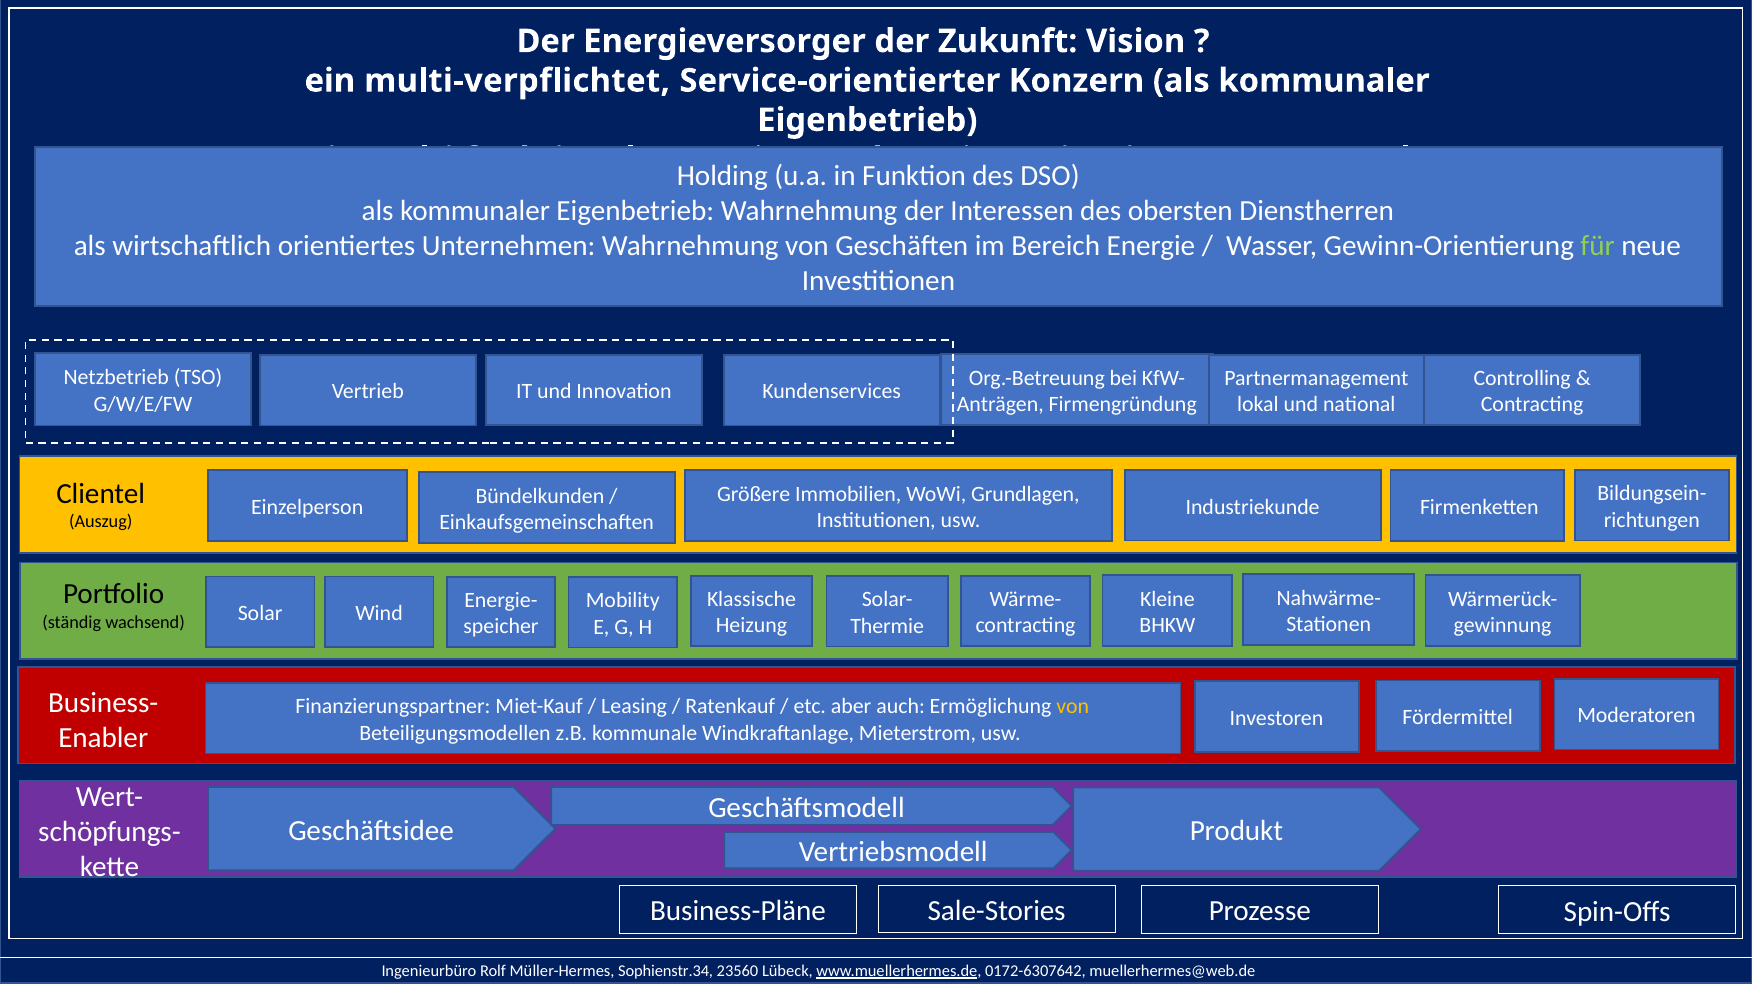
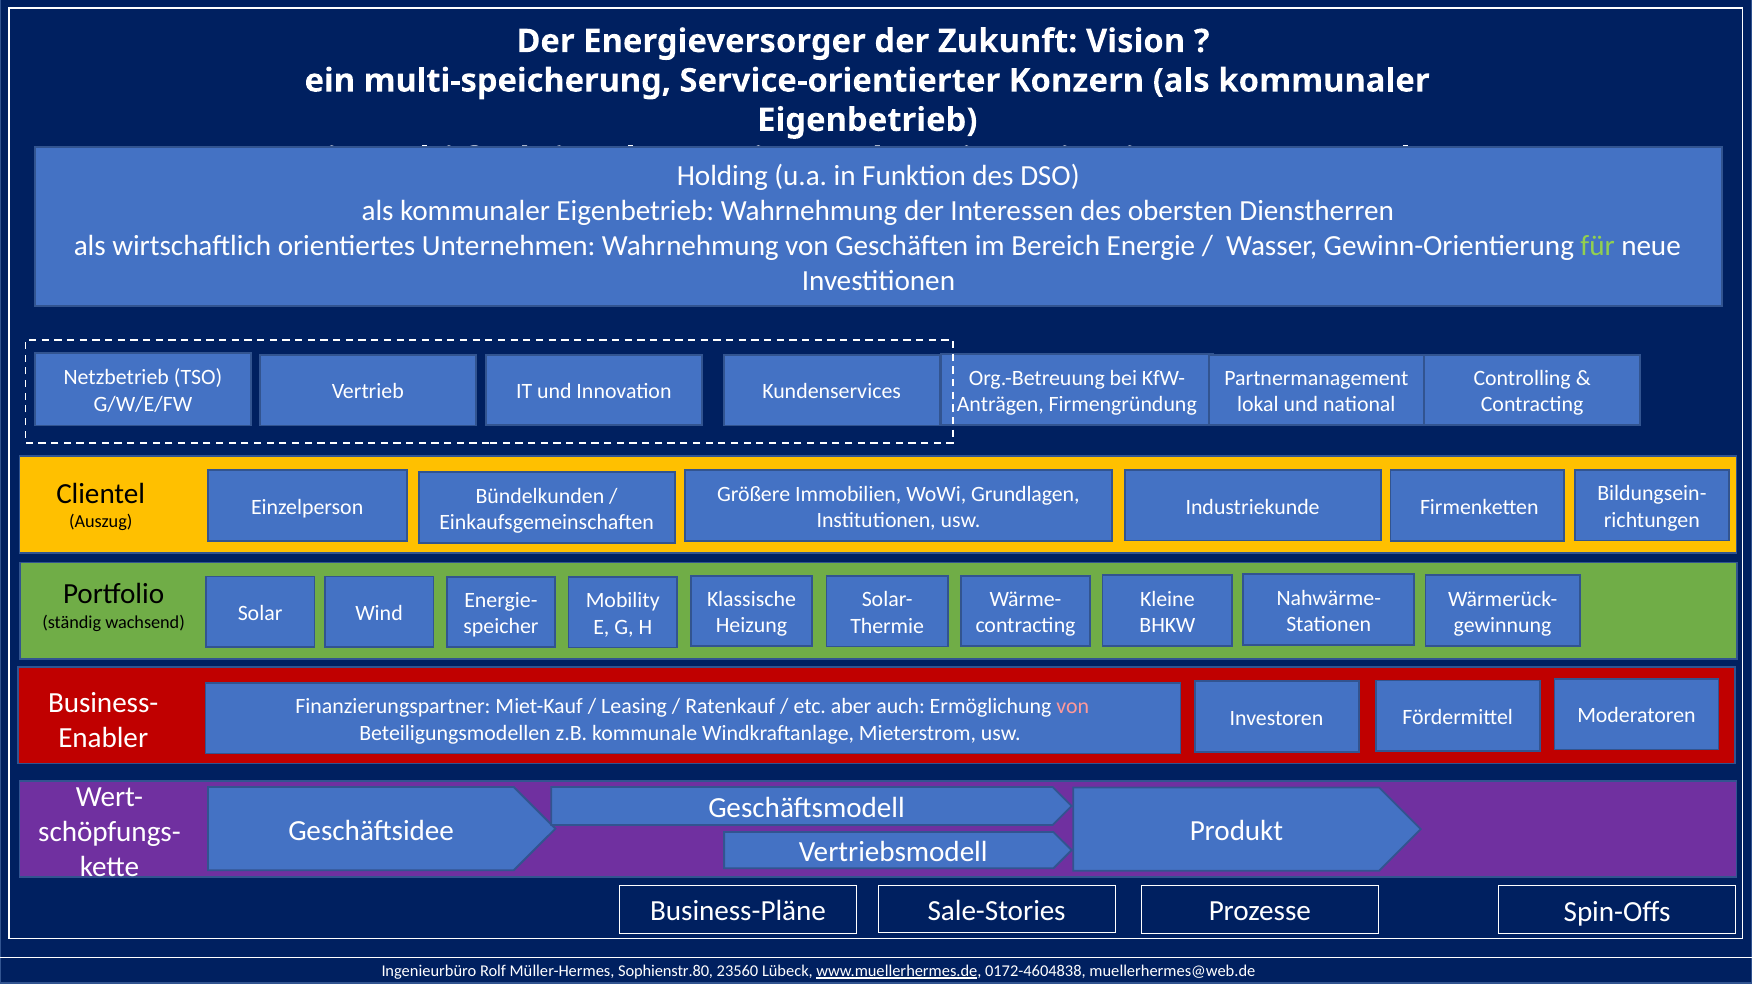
multi-verpflichtet: multi-verpflichtet -> multi-speicherung
von at (1073, 707) colour: yellow -> pink
Sophienstr.34: Sophienstr.34 -> Sophienstr.80
0172-6307642: 0172-6307642 -> 0172-4604838
